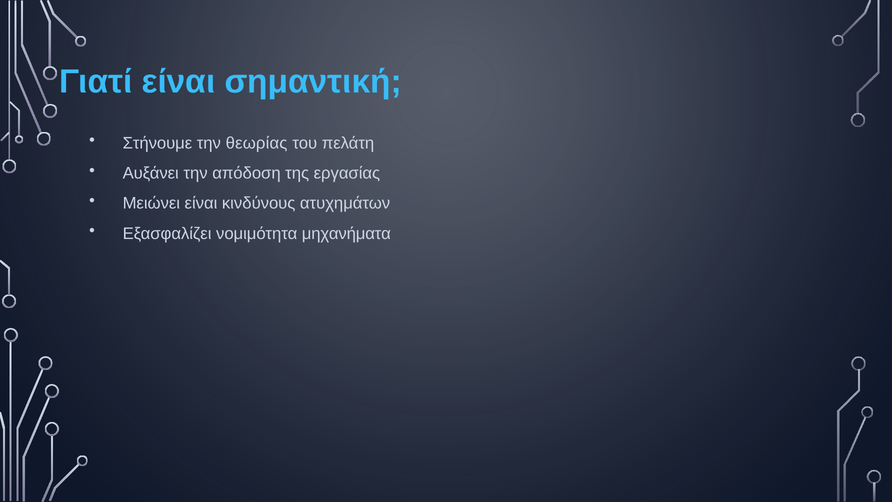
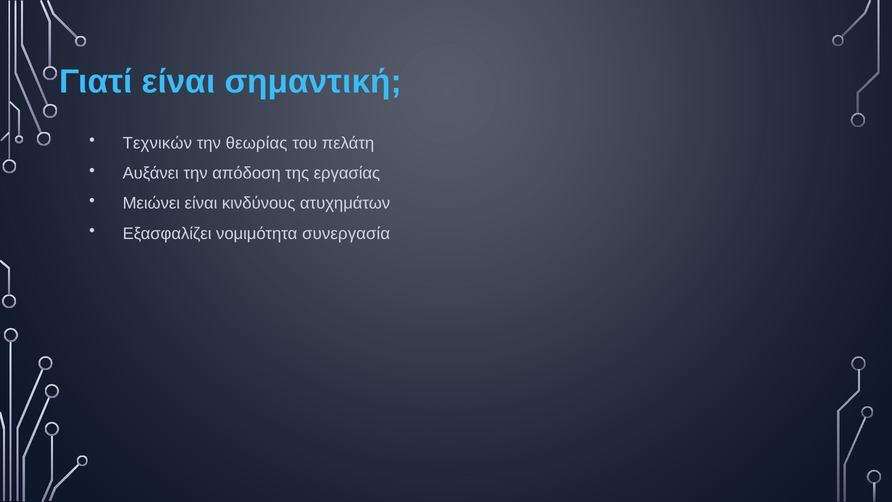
Στήνουμε: Στήνουμε -> Τεχνικών
μηχανήματα: μηχανήματα -> συνεργασία
